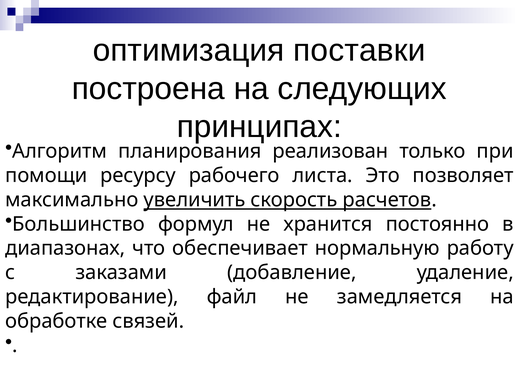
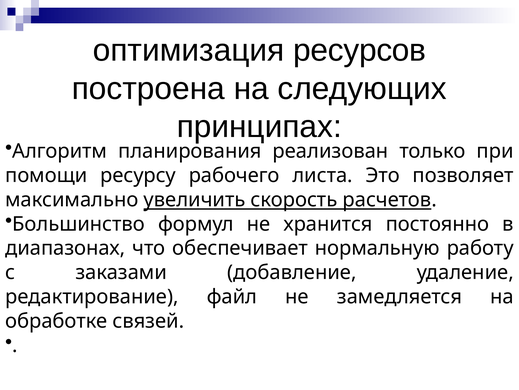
поставки: поставки -> ресурсов
